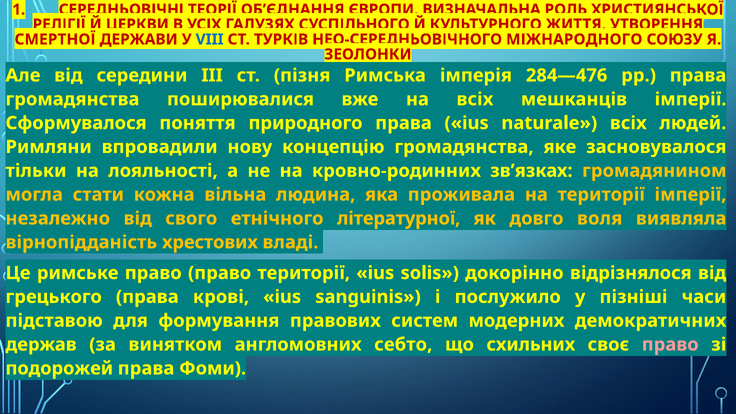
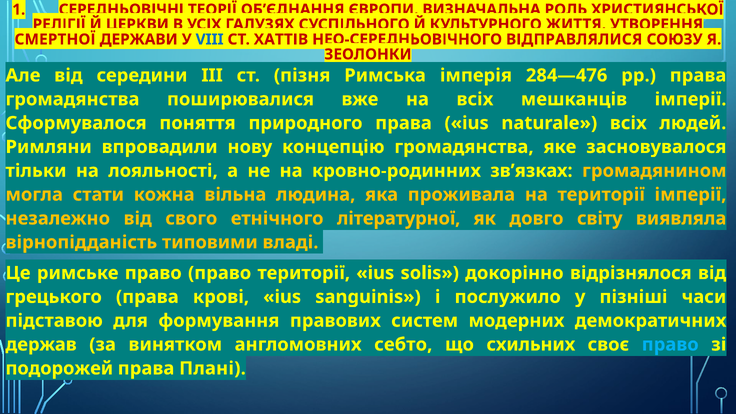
ТУРКІВ: ТУРКІВ -> ХАТТІВ
МІЖНАРОДНОГО: МІЖНАРОДНОГО -> ВІДПРАВЛЯЛИСЯ
воля: воля -> світу
хрестових: хрестових -> типовими
право at (670, 345) colour: pink -> light blue
Фоми: Фоми -> Плані
